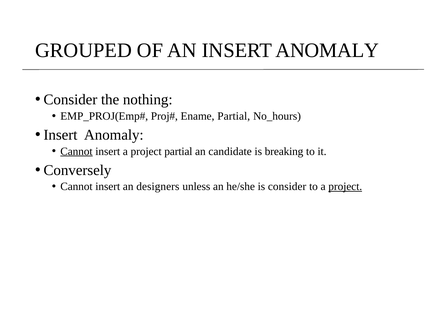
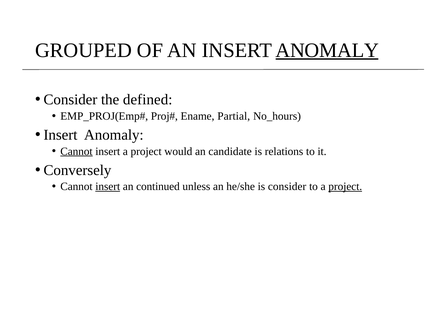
ANOMALY at (327, 50) underline: none -> present
nothing: nothing -> defined
project partial: partial -> would
breaking: breaking -> relations
insert at (108, 186) underline: none -> present
designers: designers -> continued
